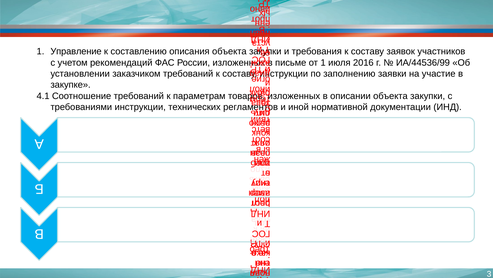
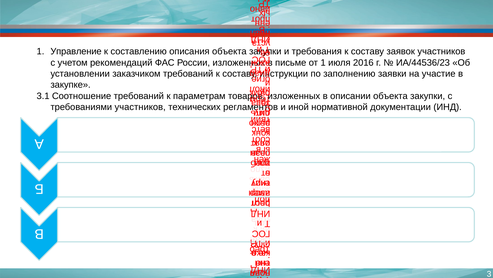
ИА/44536/99: ИА/44536/99 -> ИА/44536/23
4.1: 4.1 -> 3.1
требованиями инструкции: инструкции -> участников
